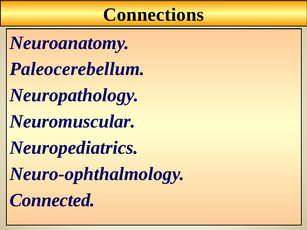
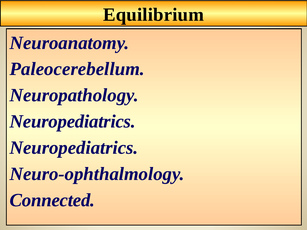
Connections: Connections -> Equilibrium
Neuromuscular at (72, 122): Neuromuscular -> Neuropediatrics
